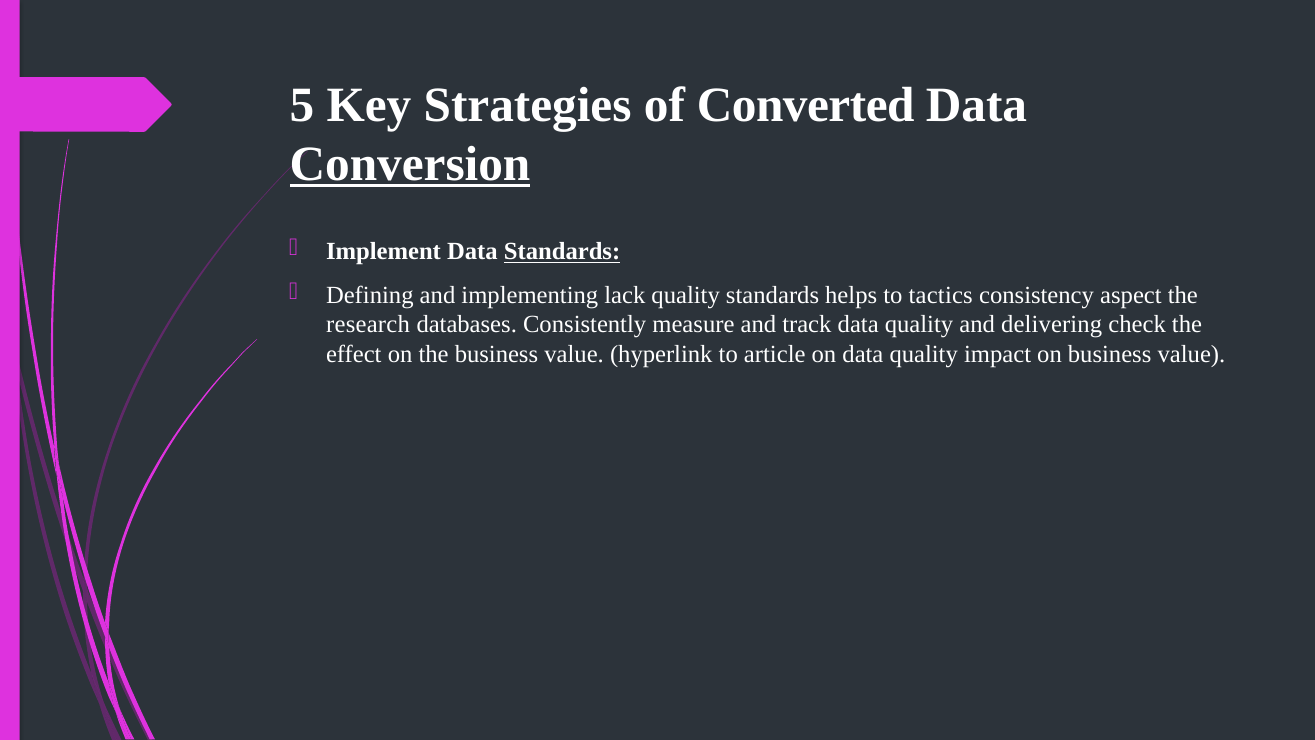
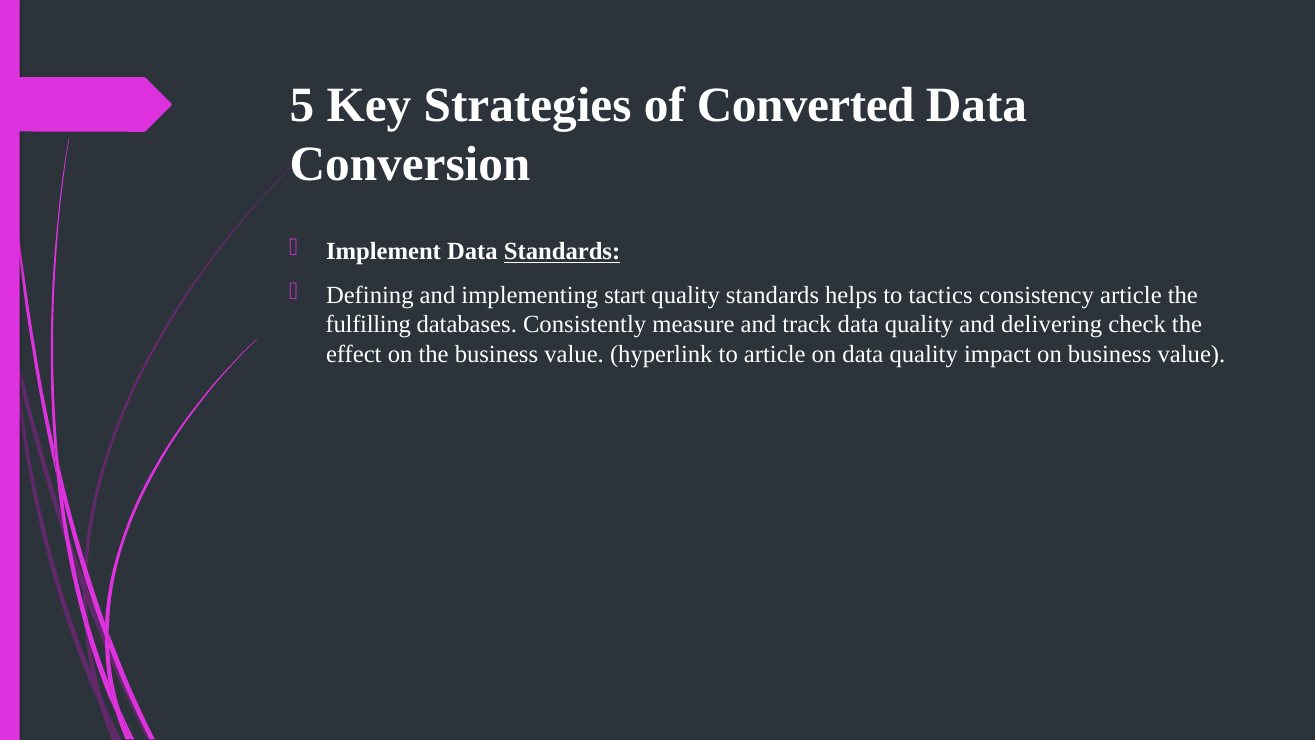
Conversion underline: present -> none
lack: lack -> start
consistency aspect: aspect -> article
research: research -> fulfilling
